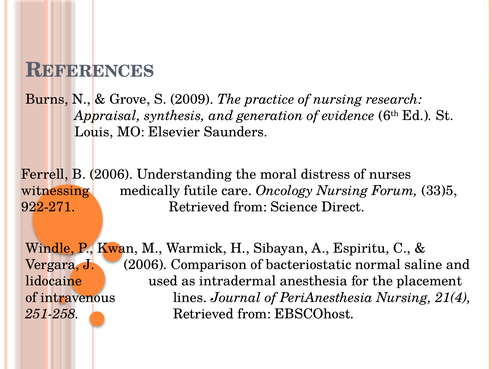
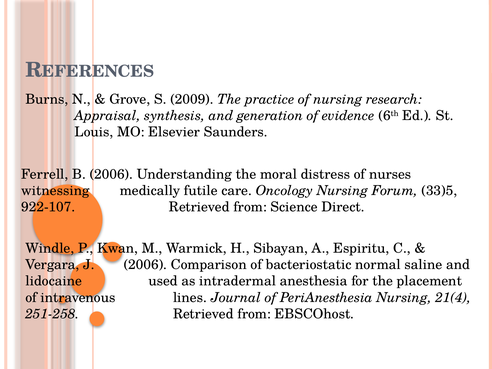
922-271: 922-271 -> 922-107
